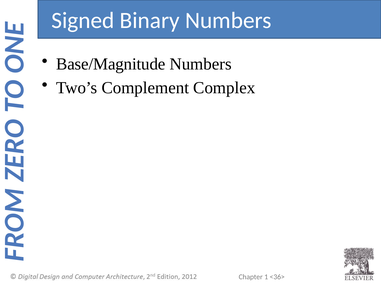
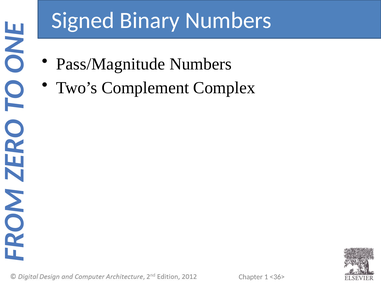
Base/Magnitude: Base/Magnitude -> Pass/Magnitude
